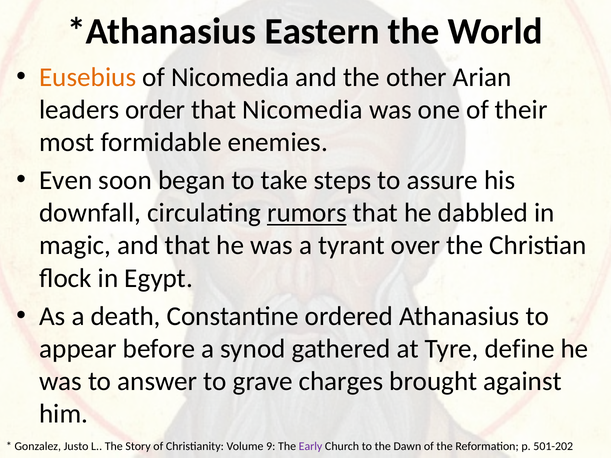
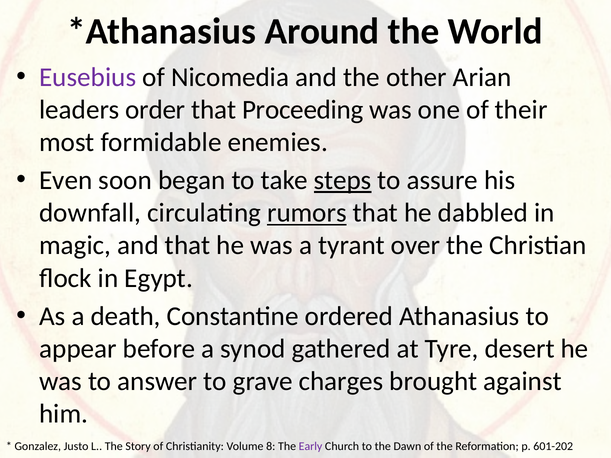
Eastern: Eastern -> Around
Eusebius colour: orange -> purple
that Nicomedia: Nicomedia -> Proceeding
steps underline: none -> present
define: define -> desert
9: 9 -> 8
501-202: 501-202 -> 601-202
